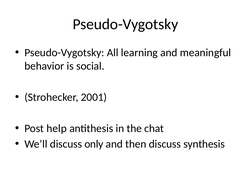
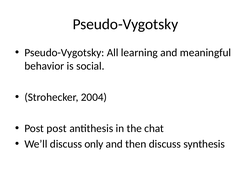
2001: 2001 -> 2004
Post help: help -> post
